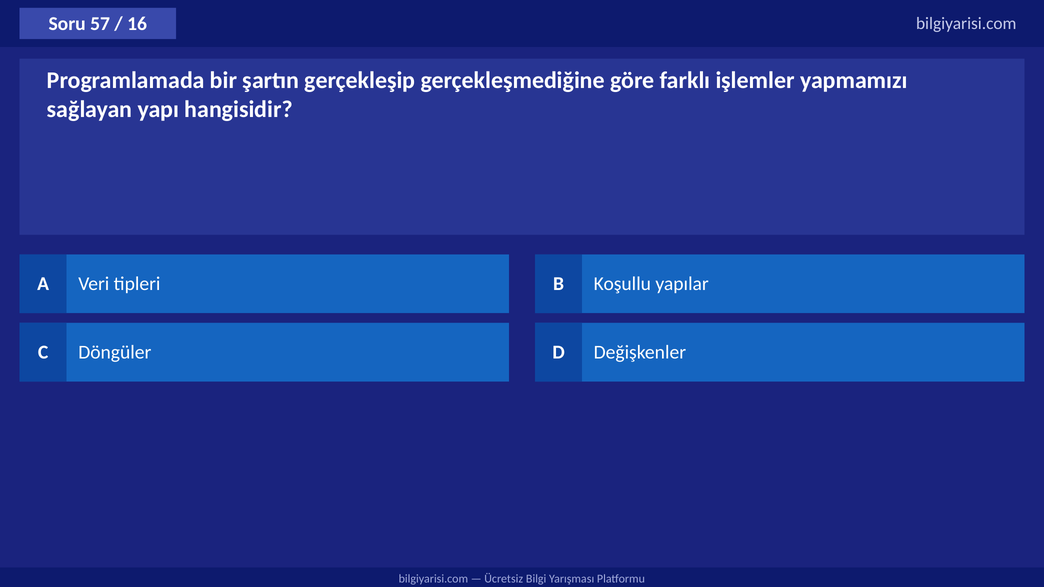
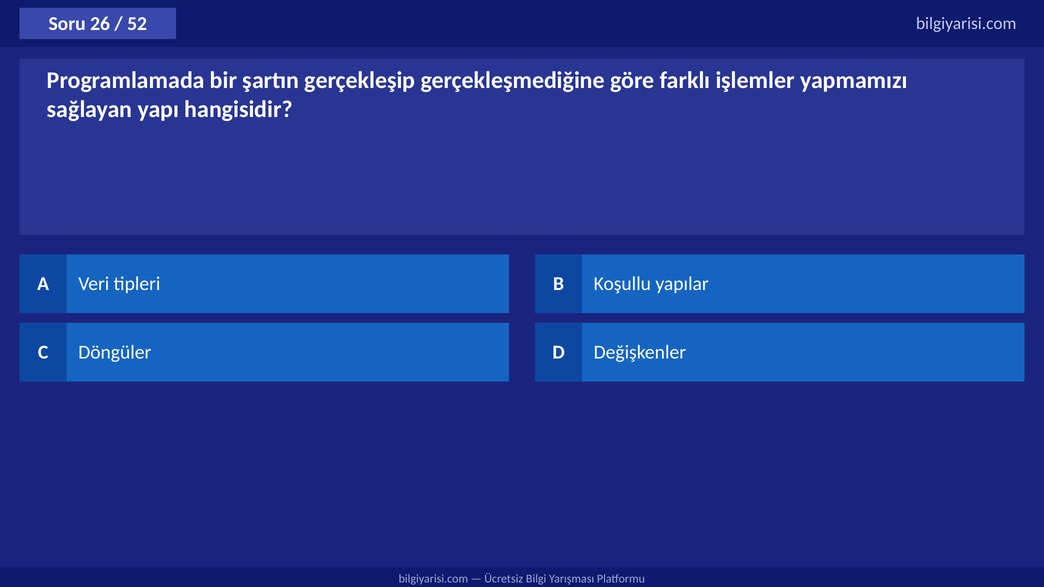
57: 57 -> 26
16: 16 -> 52
